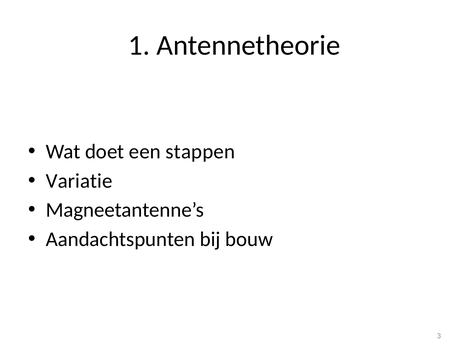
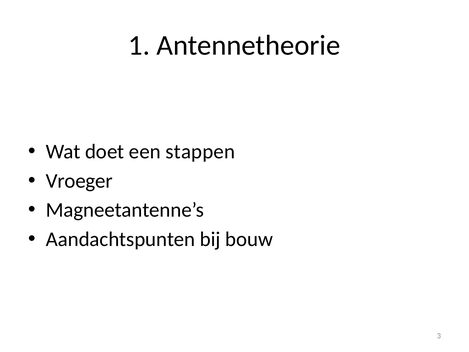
Variatie: Variatie -> Vroeger
